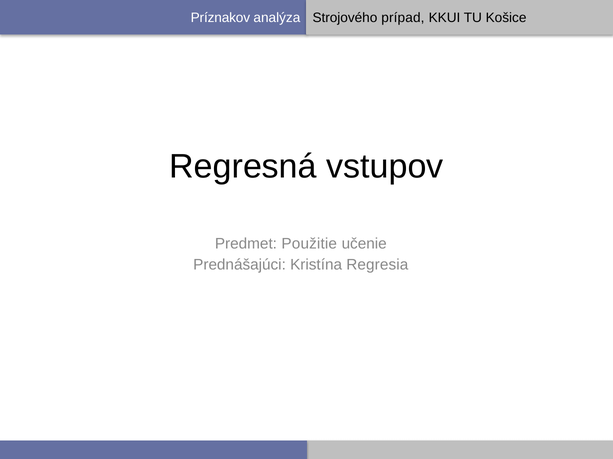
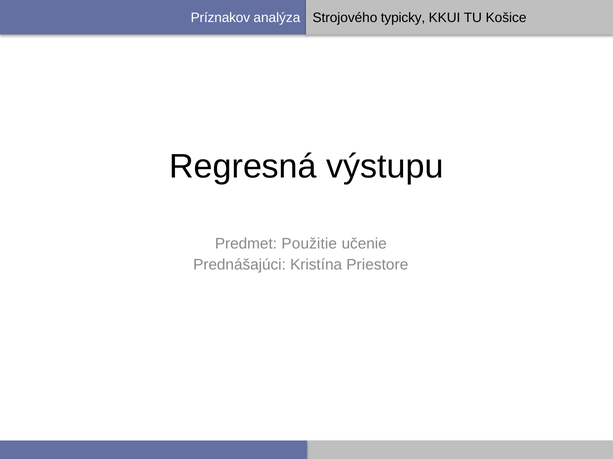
prípad: prípad -> typicky
vstupov: vstupov -> výstupu
Regresia: Regresia -> Priestore
